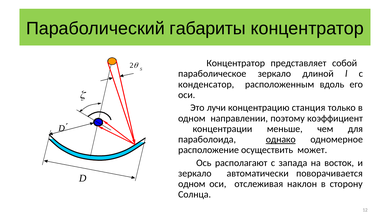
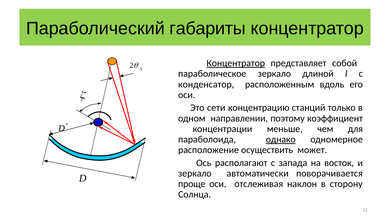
Концентратор at (236, 63) underline: none -> present
лучи: лучи -> сети
станция: станция -> станций
одном at (192, 183): одном -> проще
